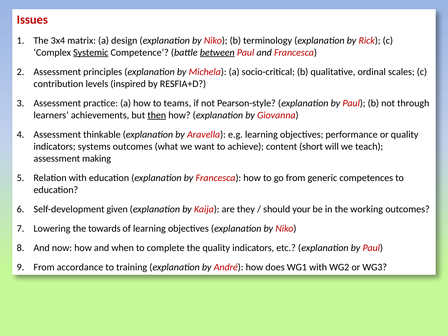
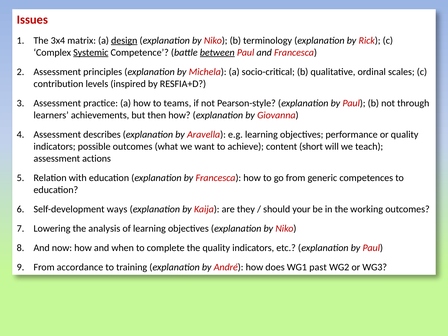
design underline: none -> present
then underline: present -> none
thinkable: thinkable -> describes
systems: systems -> possible
making: making -> actions
given: given -> ways
towards: towards -> analysis
WG1 with: with -> past
